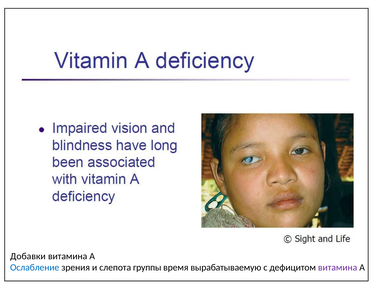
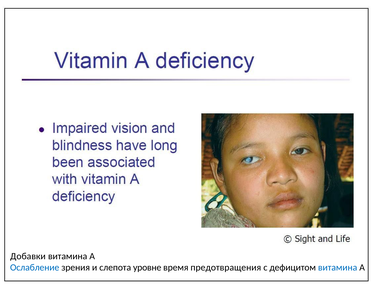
группы: группы -> уровне
вырабатываемую: вырабатываемую -> предотвращения
витамина at (338, 267) colour: purple -> blue
